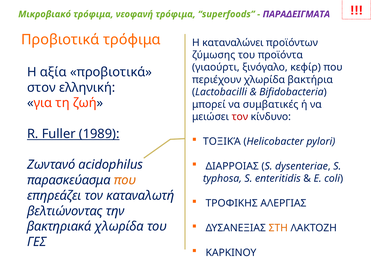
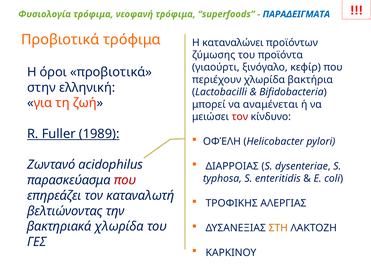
Μικροβιακό: Μικροβιακό -> Φυσιολογία
ΠΑΡΑΔΕΙΓΜΑΤΑ colour: purple -> blue
αξία: αξία -> όροι
στον: στον -> στην
συμβατικές: συμβατικές -> αναμένεται
ΤΟΞΙΚΆ: ΤΟΞΙΚΆ -> ΟΦΈΛΗ
που at (125, 180) colour: orange -> red
